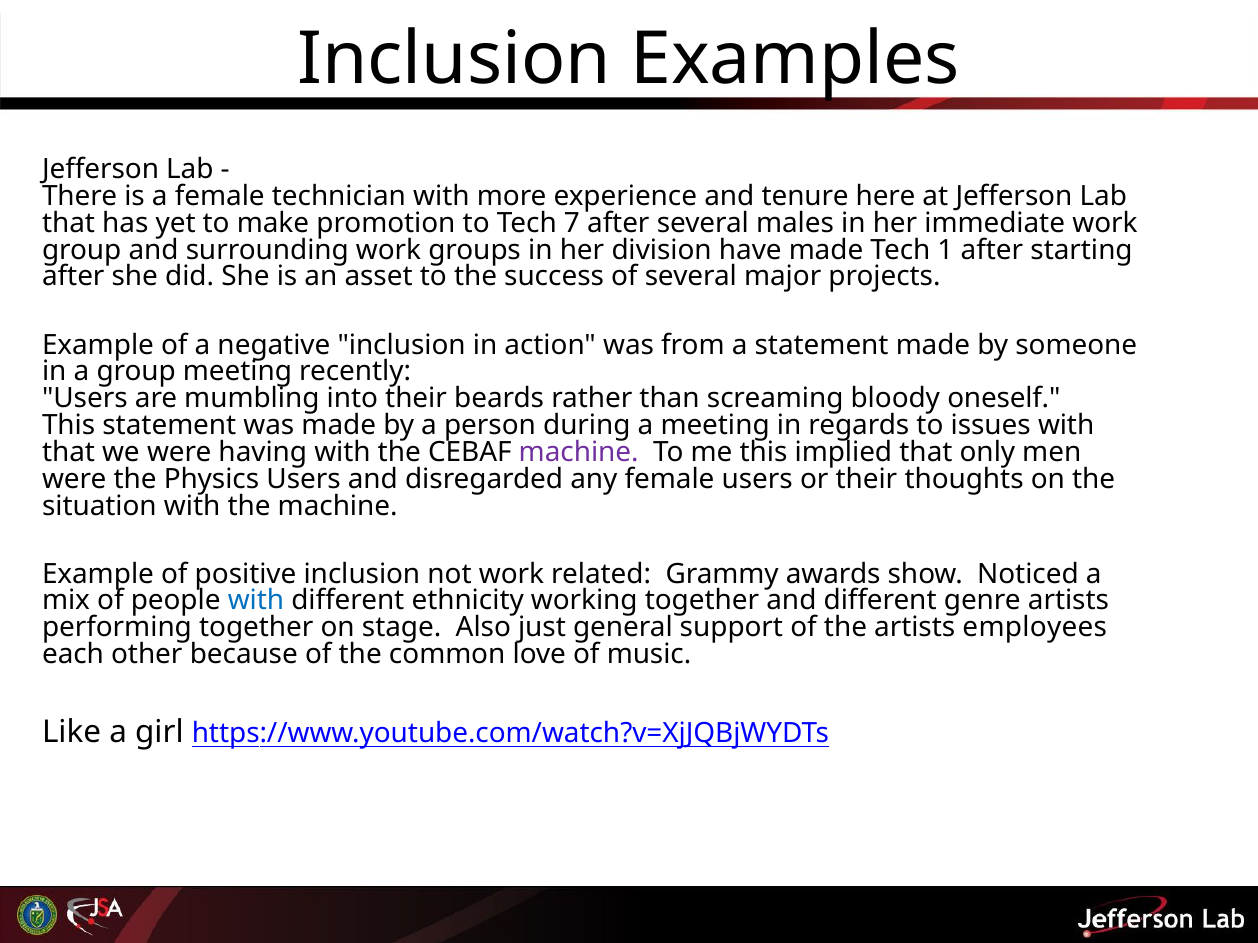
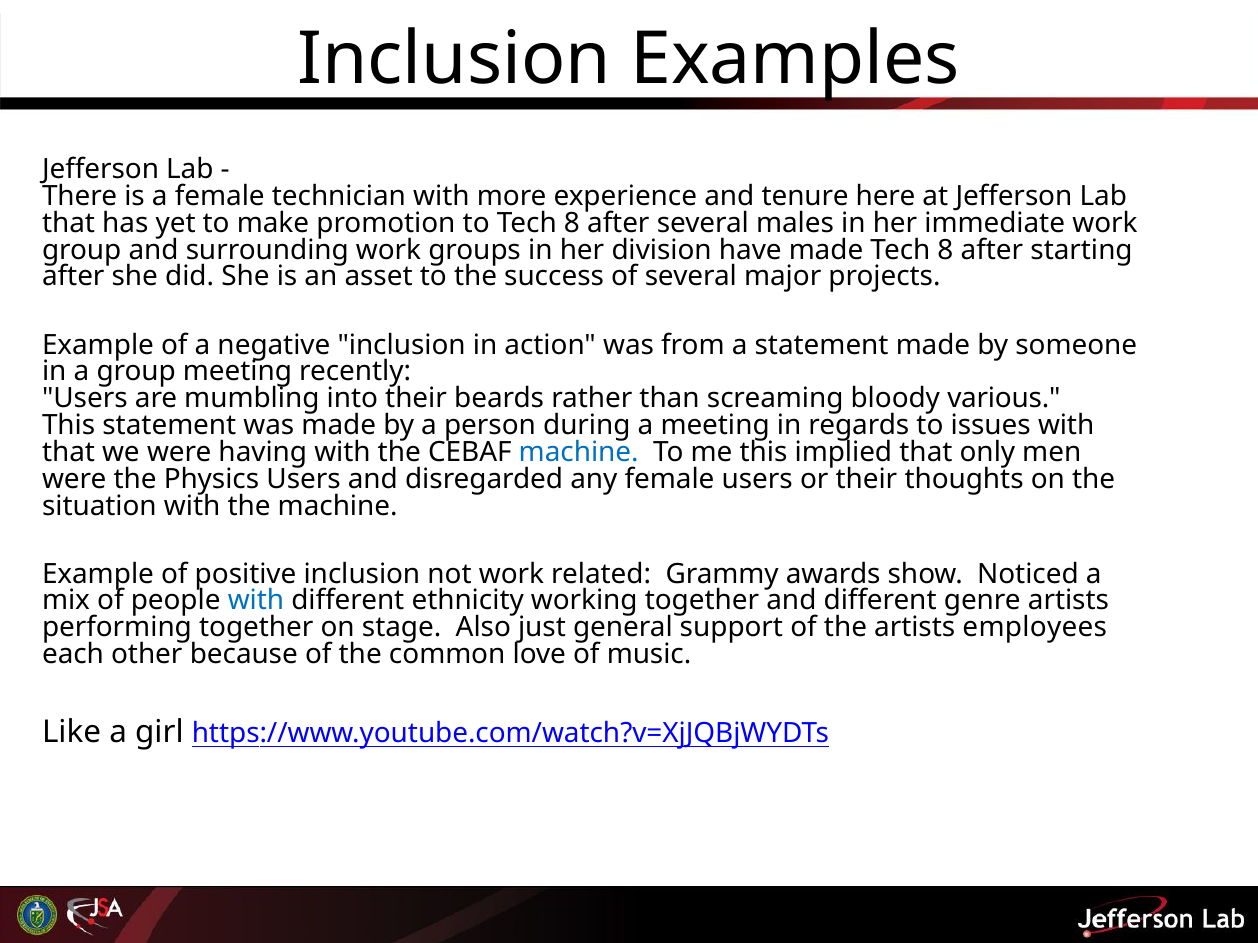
to Tech 7: 7 -> 8
made Tech 1: 1 -> 8
oneself: oneself -> various
machine at (579, 452) colour: purple -> blue
